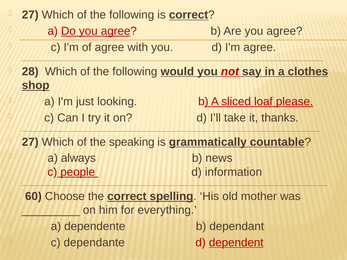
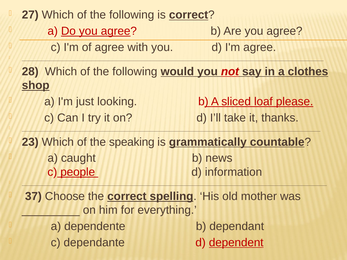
27 at (30, 142): 27 -> 23
always: always -> caught
60: 60 -> 37
